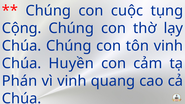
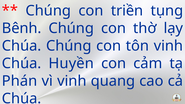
cuộc: cuộc -> triền
Cộng: Cộng -> Bênh
